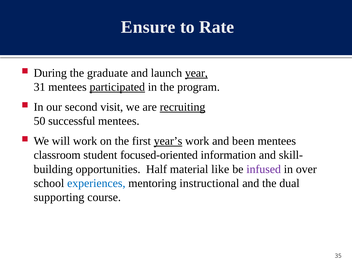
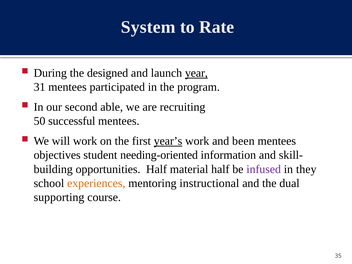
Ensure: Ensure -> System
graduate: graduate -> designed
participated underline: present -> none
visit: visit -> able
recruiting underline: present -> none
classroom: classroom -> objectives
focused-oriented: focused-oriented -> needing-oriented
material like: like -> half
over: over -> they
experiences colour: blue -> orange
